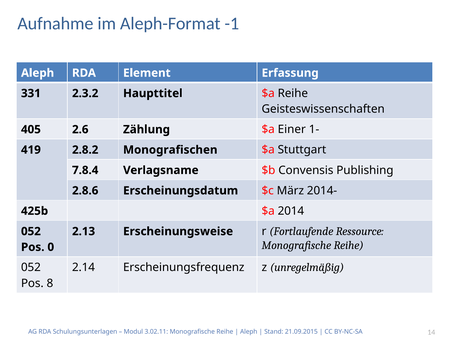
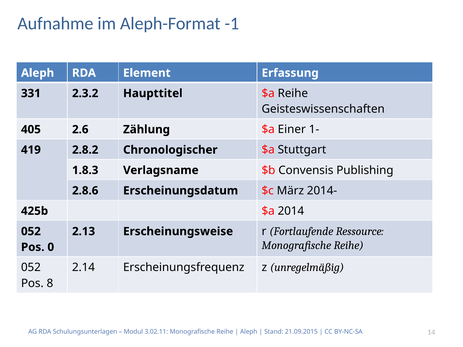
Monografischen: Monografischen -> Chronologischer
7.8.4: 7.8.4 -> 1.8.3
